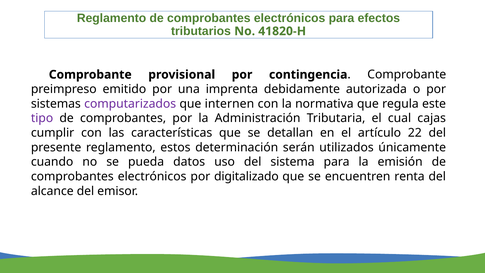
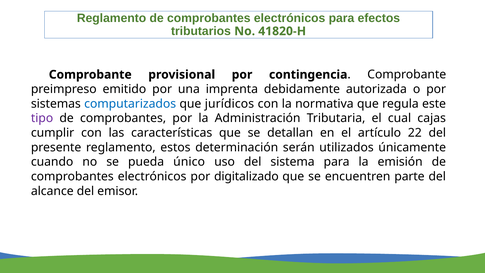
computarizados colour: purple -> blue
internen: internen -> jurídicos
datos: datos -> único
renta: renta -> parte
